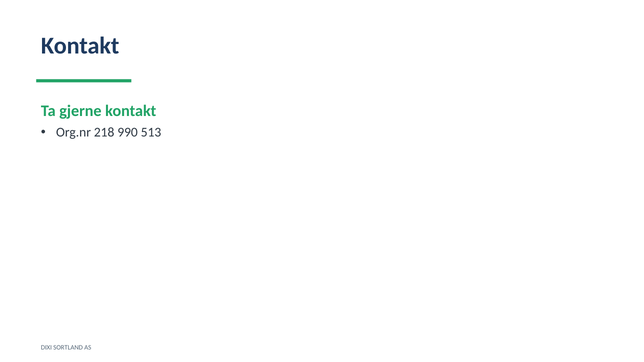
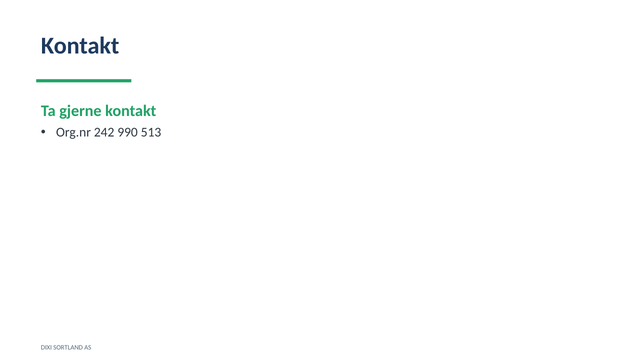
218: 218 -> 242
